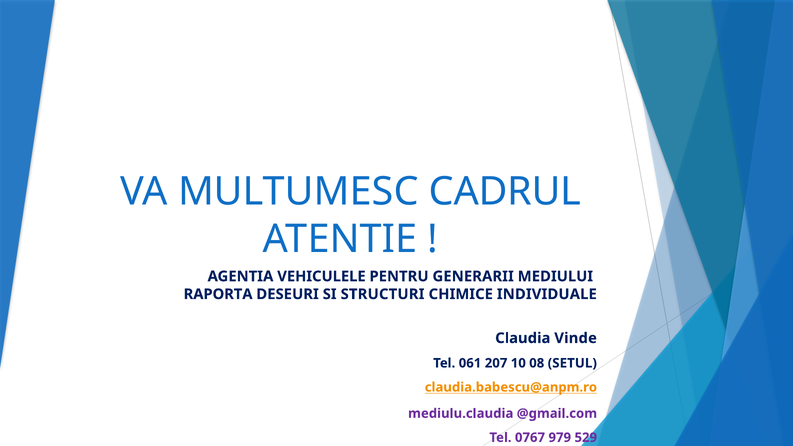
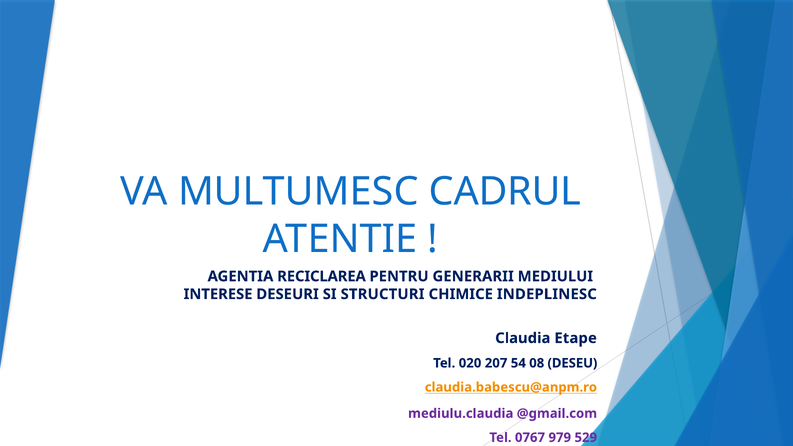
VEHICULELE: VEHICULELE -> RECICLAREA
RAPORTA: RAPORTA -> INTERESE
INDIVIDUALE: INDIVIDUALE -> INDEPLINESC
Vinde: Vinde -> Etape
061: 061 -> 020
10: 10 -> 54
SETUL: SETUL -> DESEU
